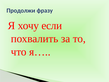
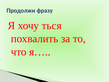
если: если -> ться
